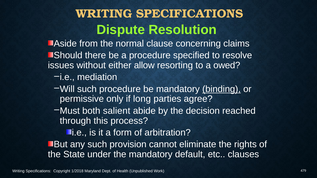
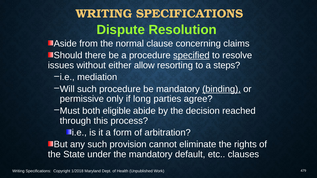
specified underline: none -> present
owed: owed -> steps
salient: salient -> eligible
